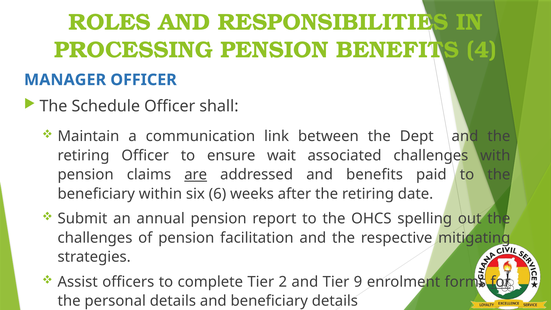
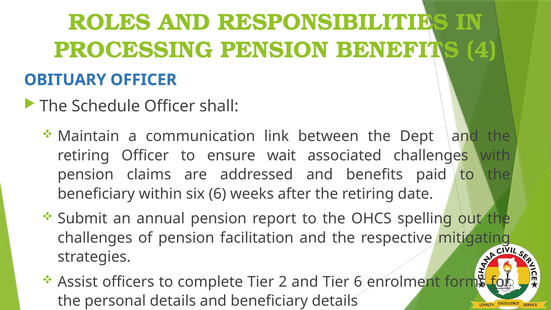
MANAGER: MANAGER -> OBITUARY
are underline: present -> none
Tier 9: 9 -> 6
